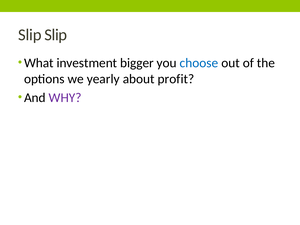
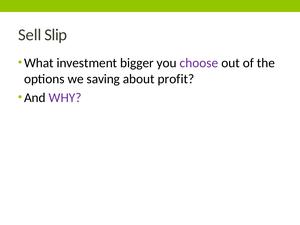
Slip at (30, 35): Slip -> Sell
choose colour: blue -> purple
yearly: yearly -> saving
